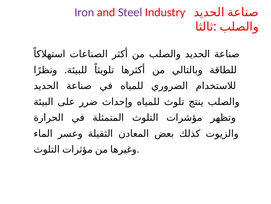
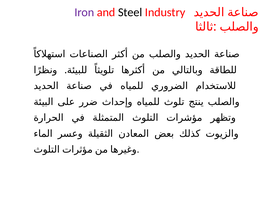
Steel colour: purple -> black
